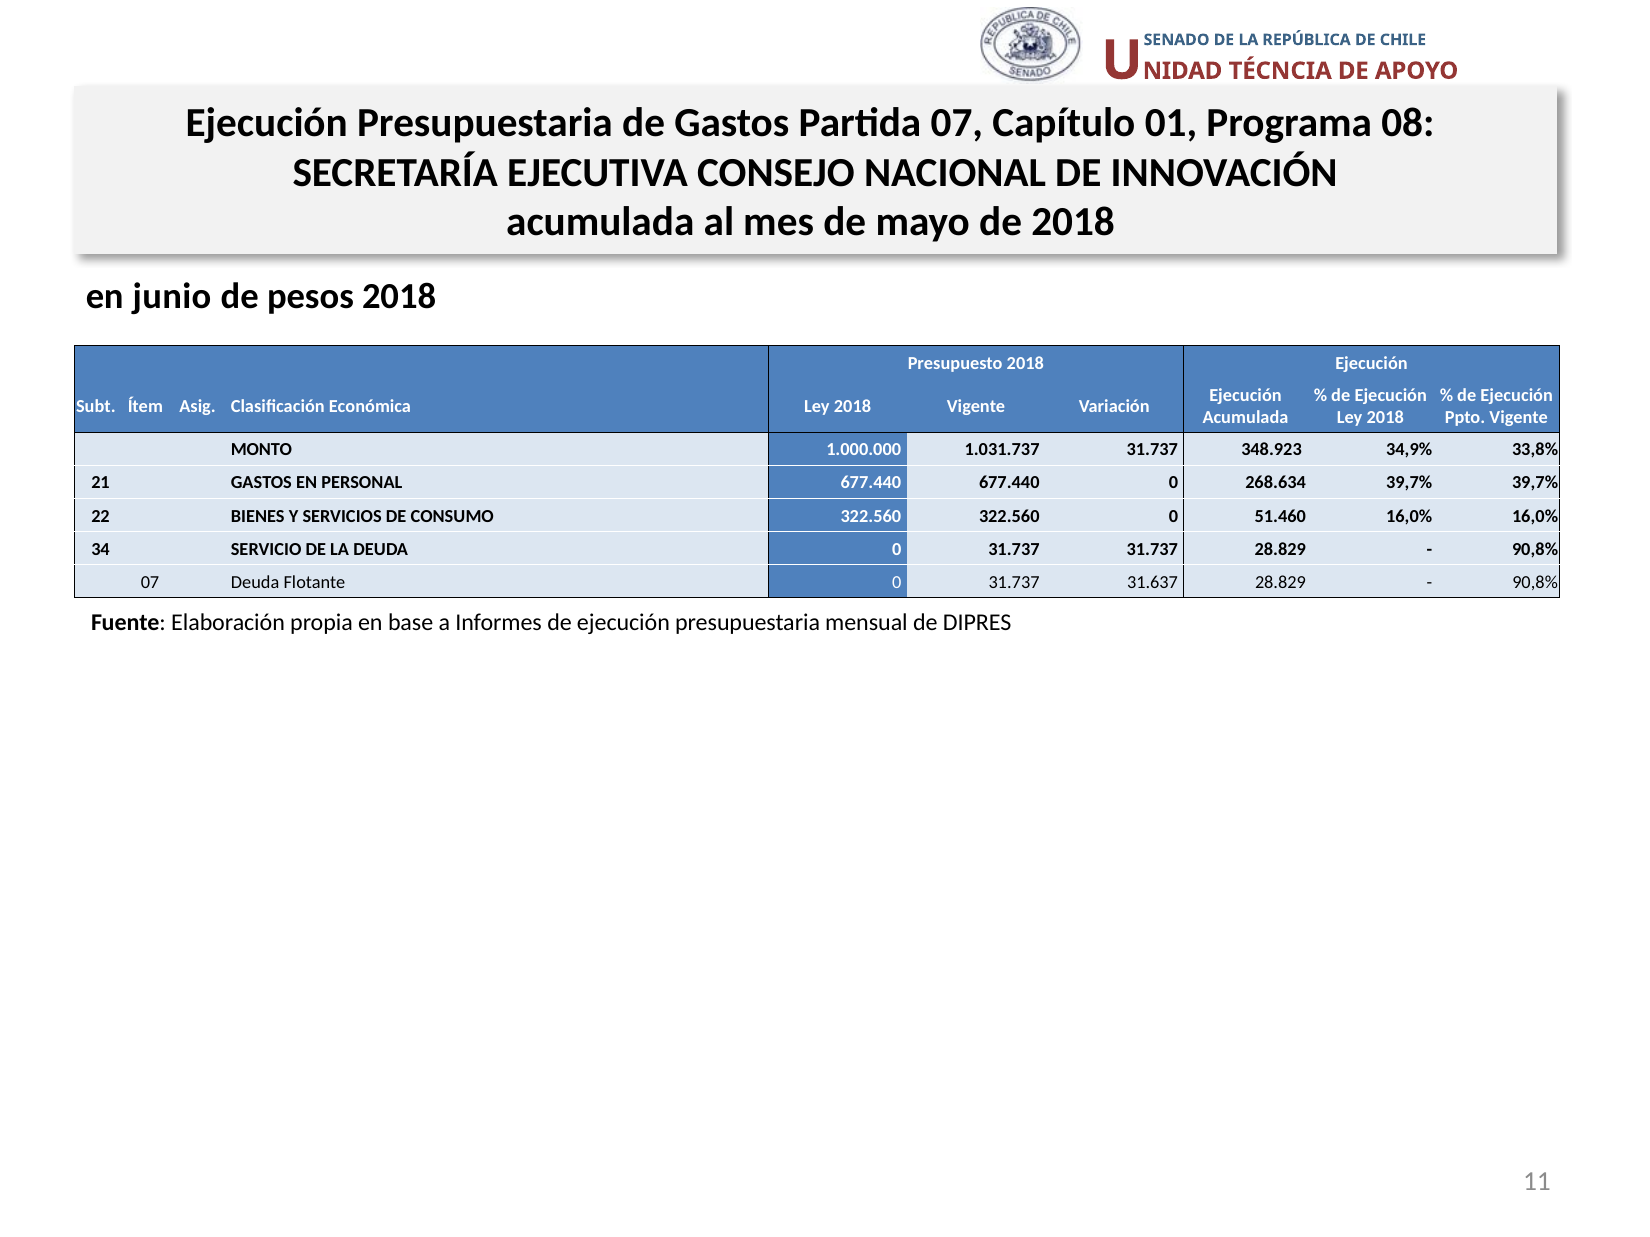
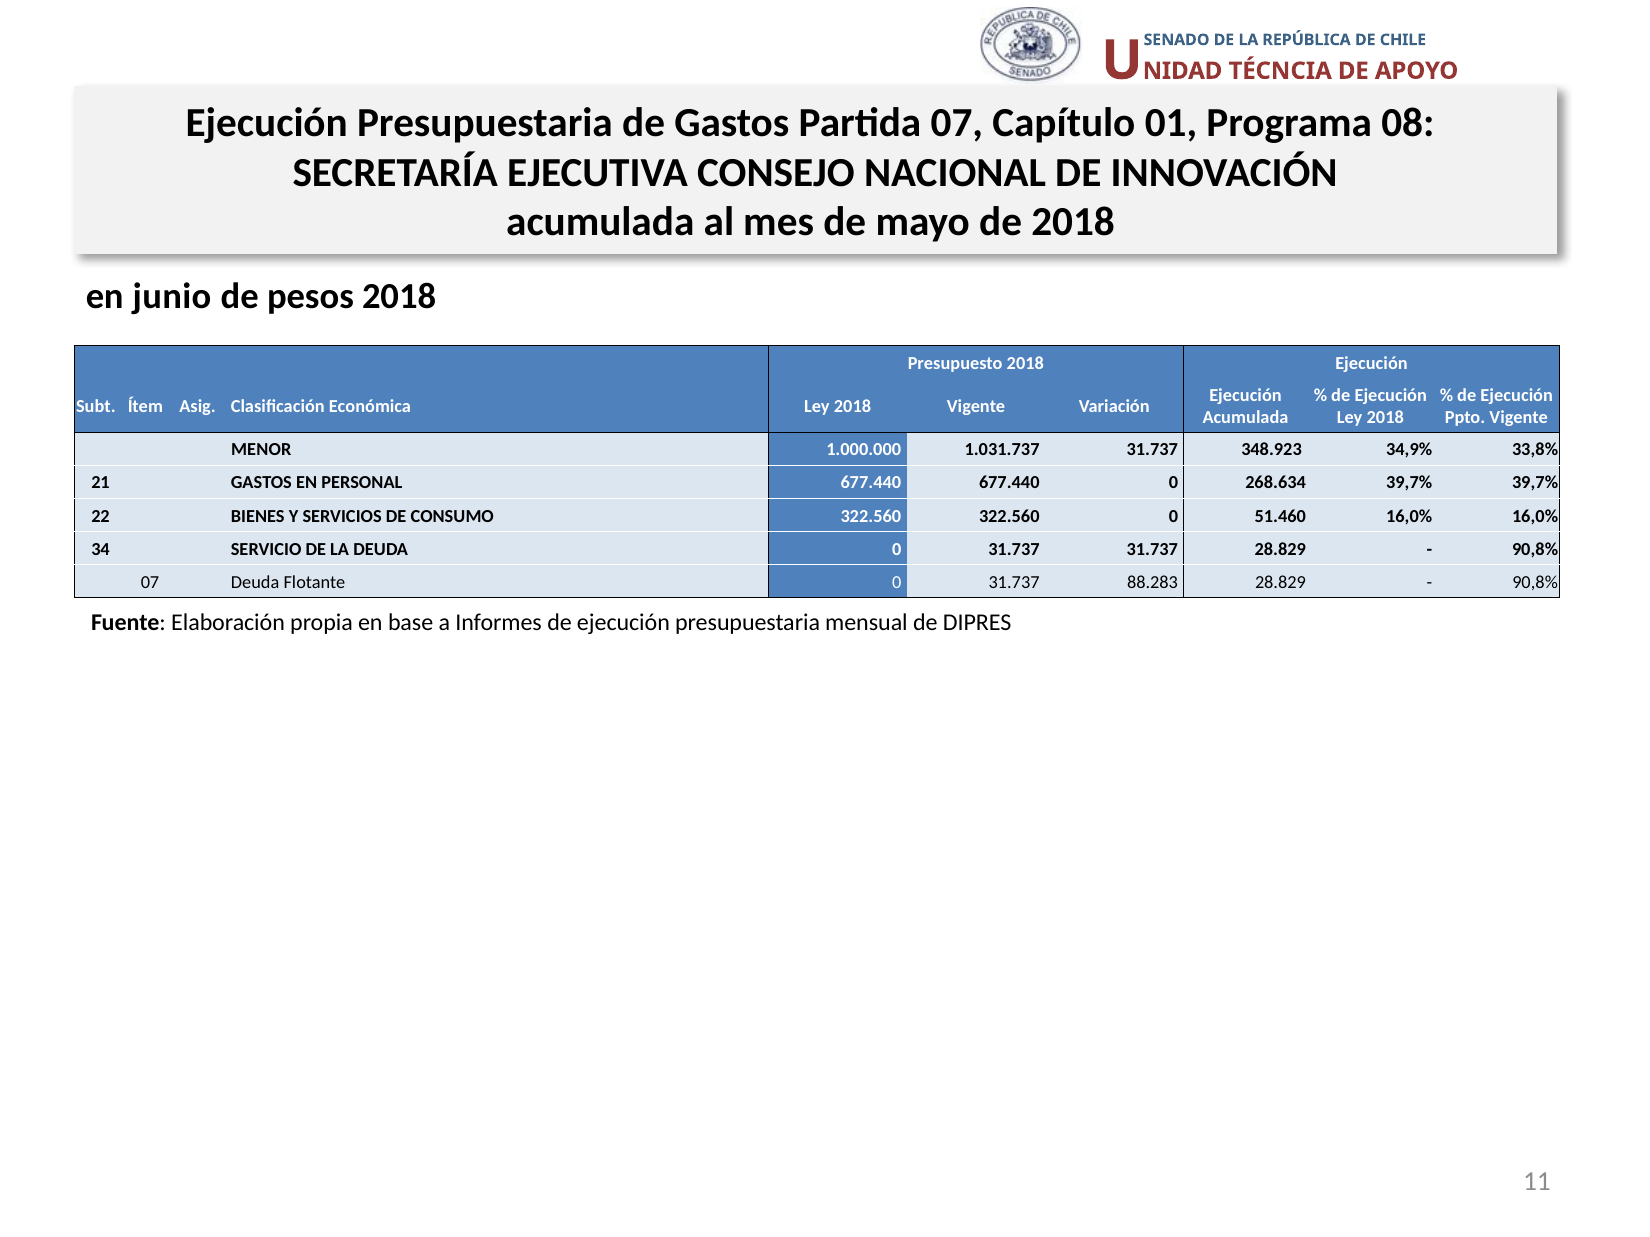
MONTO: MONTO -> MENOR
31.637: 31.637 -> 88.283
